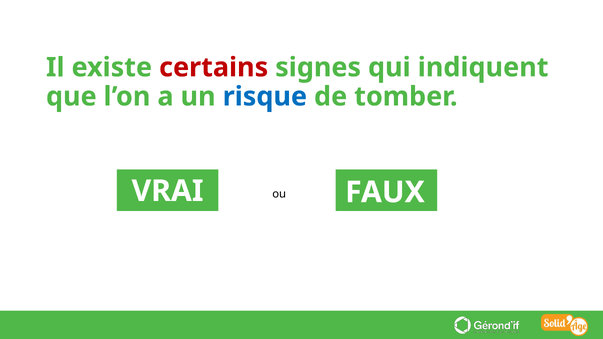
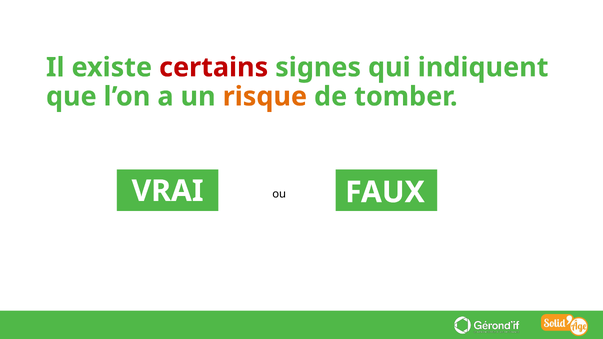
risque colour: blue -> orange
